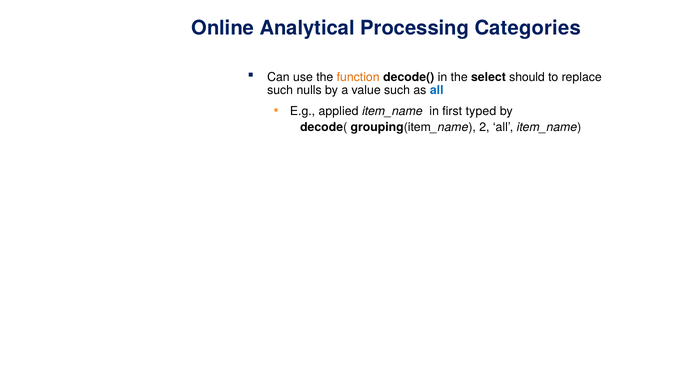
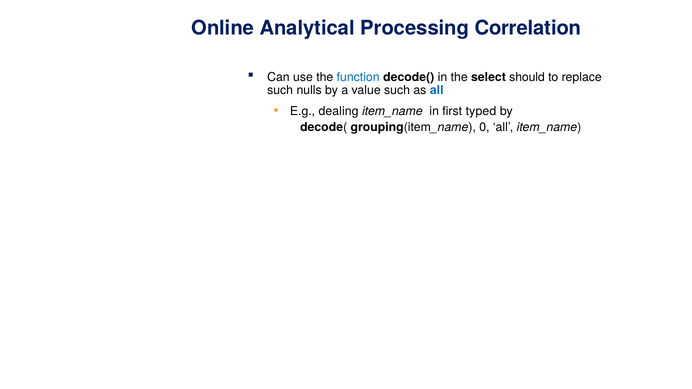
Categories: Categories -> Correlation
function colour: orange -> blue
applied: applied -> dealing
2: 2 -> 0
